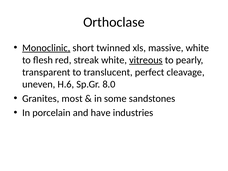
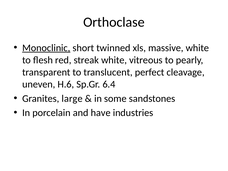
vitreous underline: present -> none
8.0: 8.0 -> 6.4
most: most -> large
